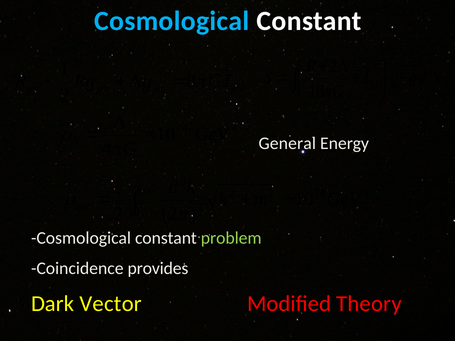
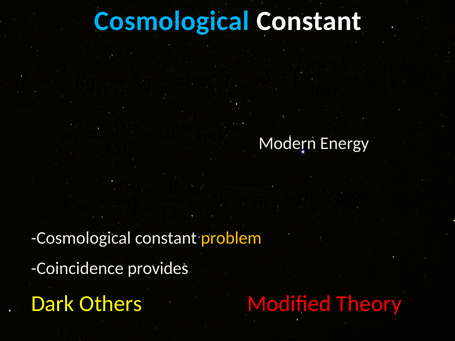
General: General -> Modern
problem colour: light green -> yellow
Vector: Vector -> Others
